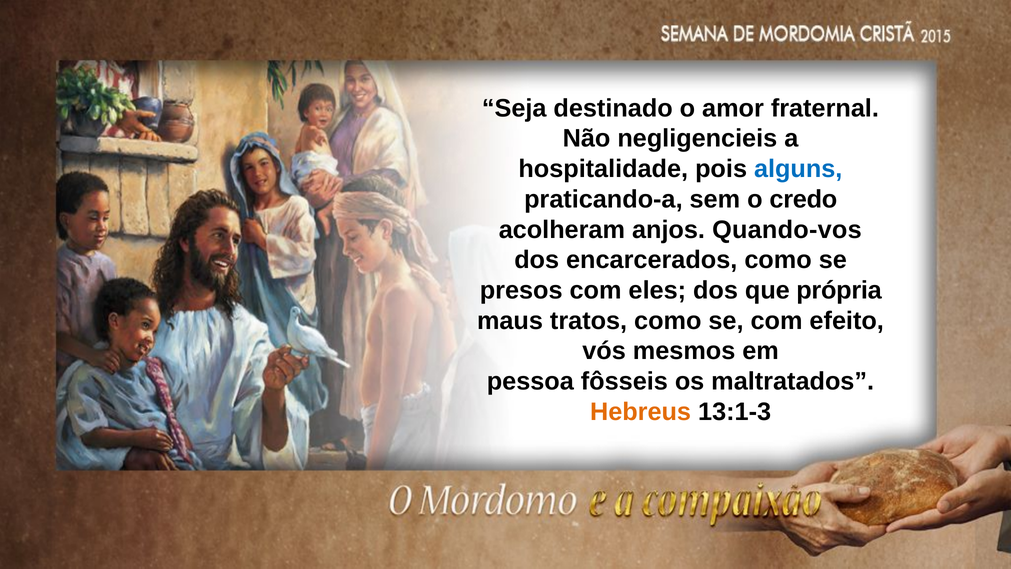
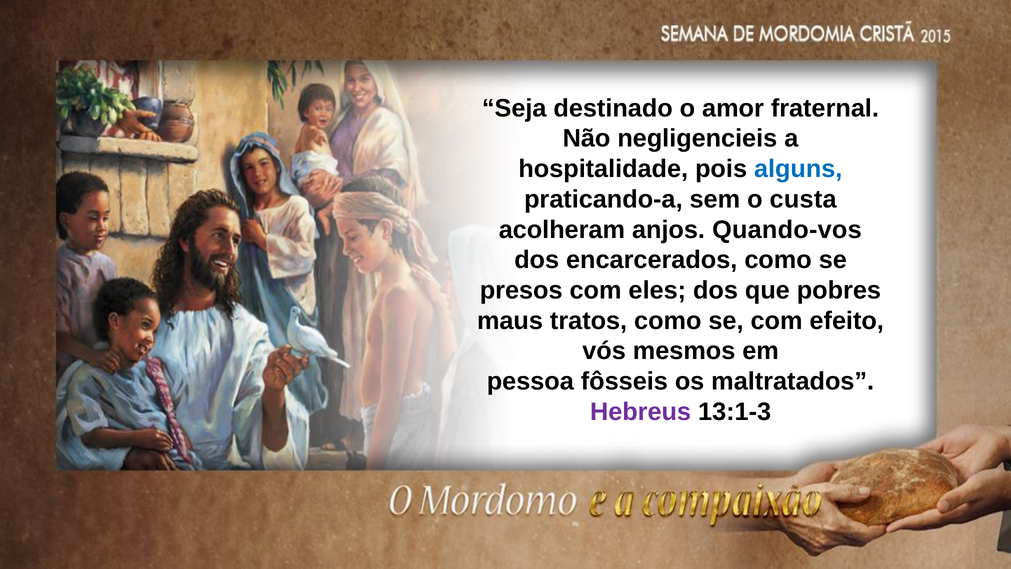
credo: credo -> custa
própria: própria -> pobres
Hebreus colour: orange -> purple
